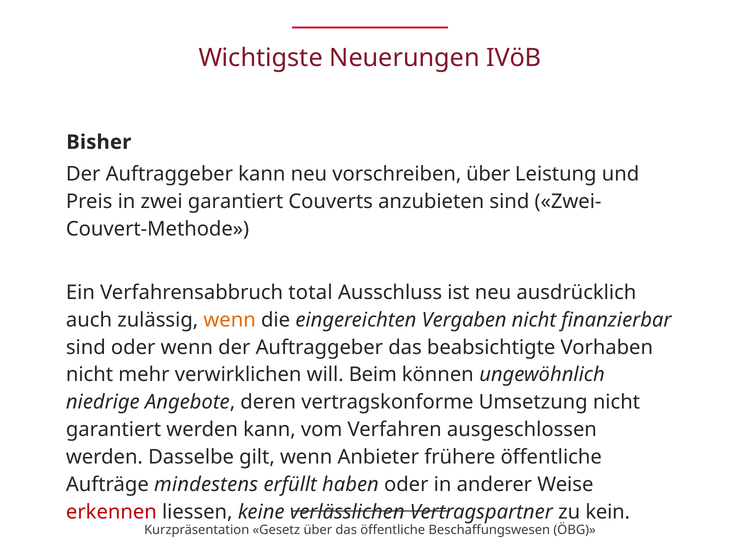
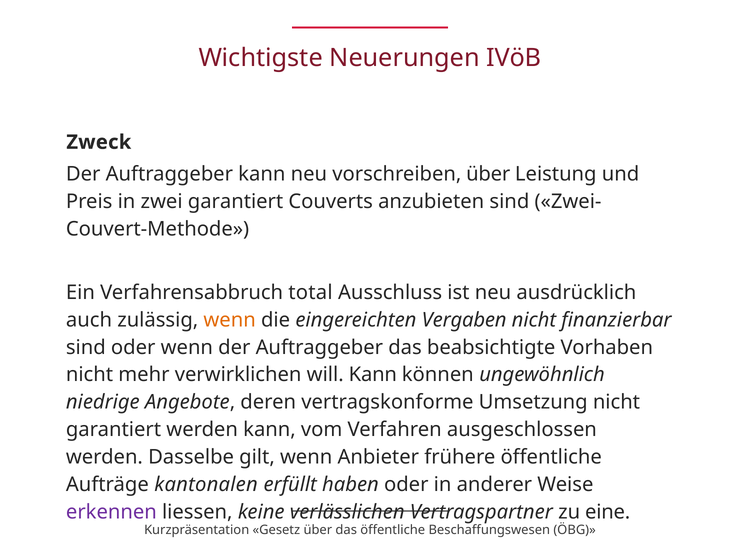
Bisher: Bisher -> Zweck
will Beim: Beim -> Kann
mindestens: mindestens -> kantonalen
erkennen colour: red -> purple
kein: kein -> eine
